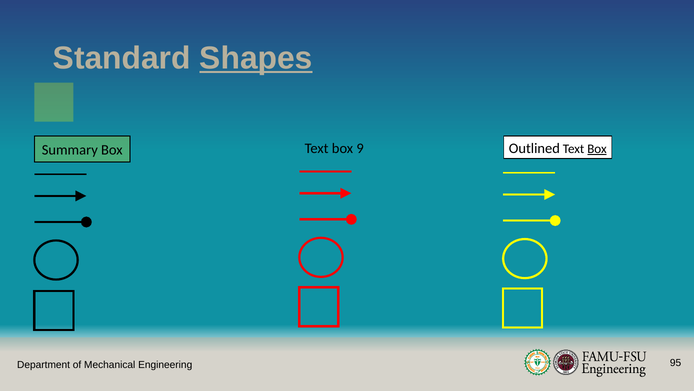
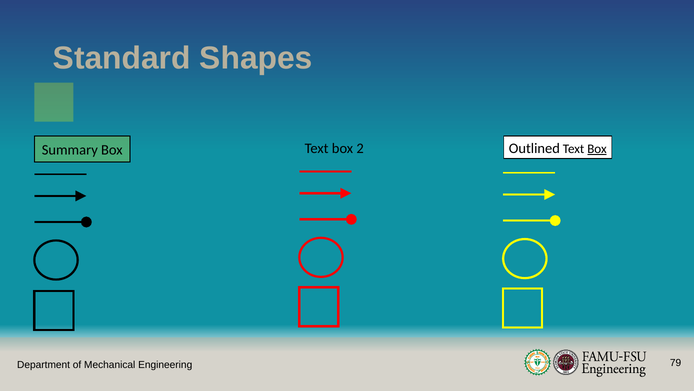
Shapes underline: present -> none
9: 9 -> 2
95: 95 -> 79
